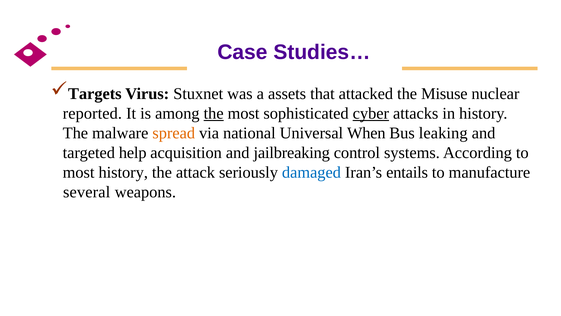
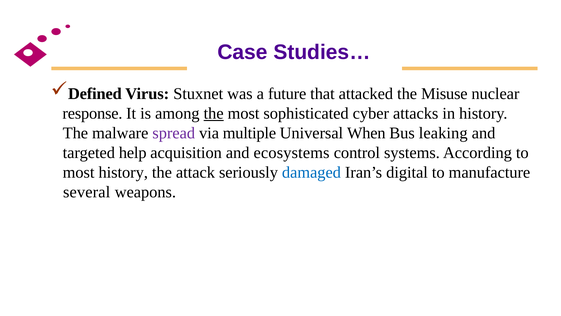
Targets: Targets -> Defined
assets: assets -> future
reported: reported -> response
cyber underline: present -> none
spread colour: orange -> purple
national: national -> multiple
jailbreaking: jailbreaking -> ecosystems
entails: entails -> digital
